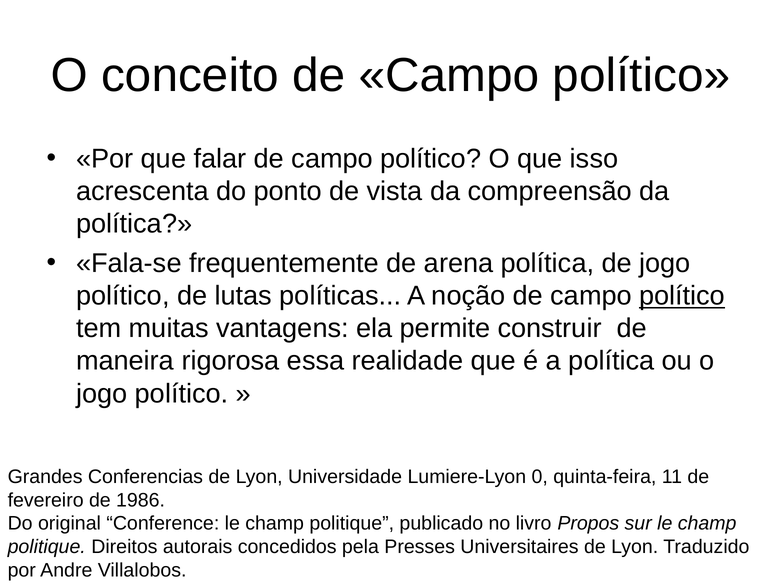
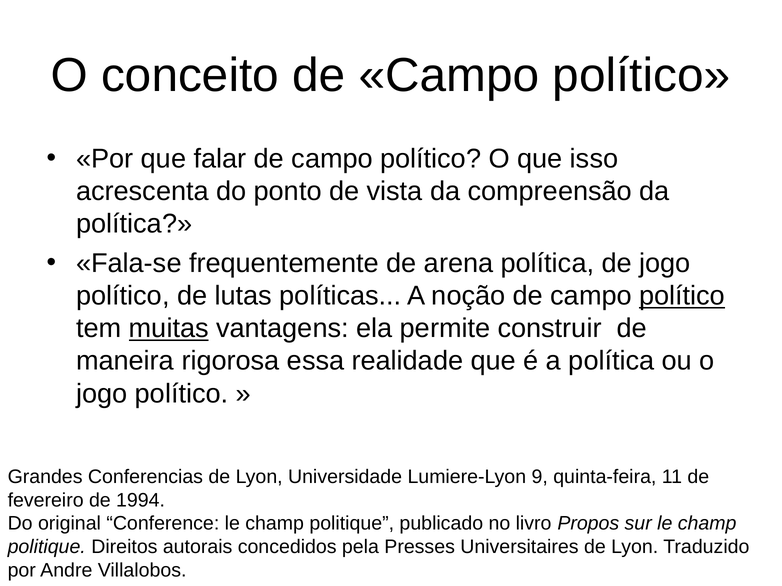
muitas underline: none -> present
0: 0 -> 9
1986: 1986 -> 1994
